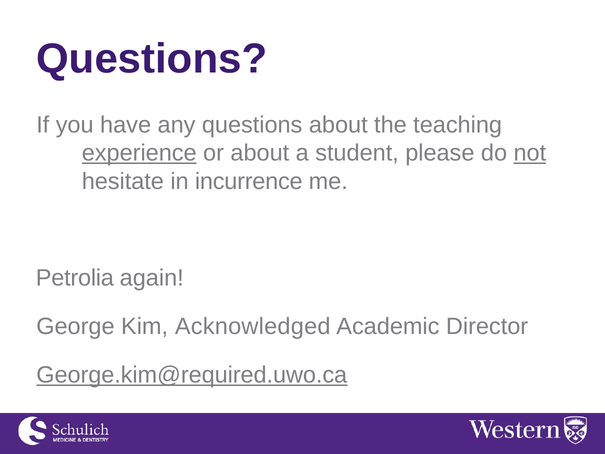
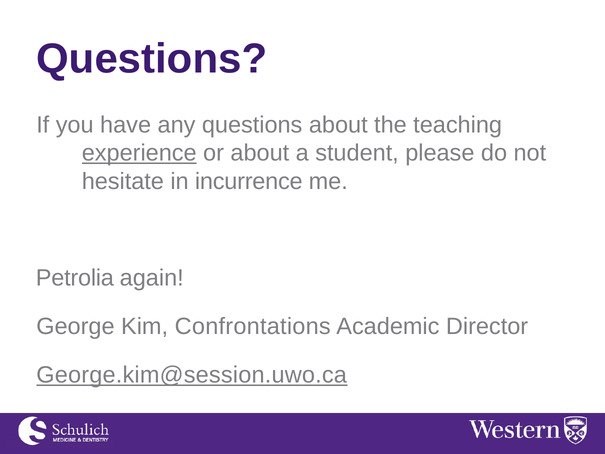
not underline: present -> none
Acknowledged: Acknowledged -> Confrontations
George.kim@required.uwo.ca: George.kim@required.uwo.ca -> George.kim@session.uwo.ca
